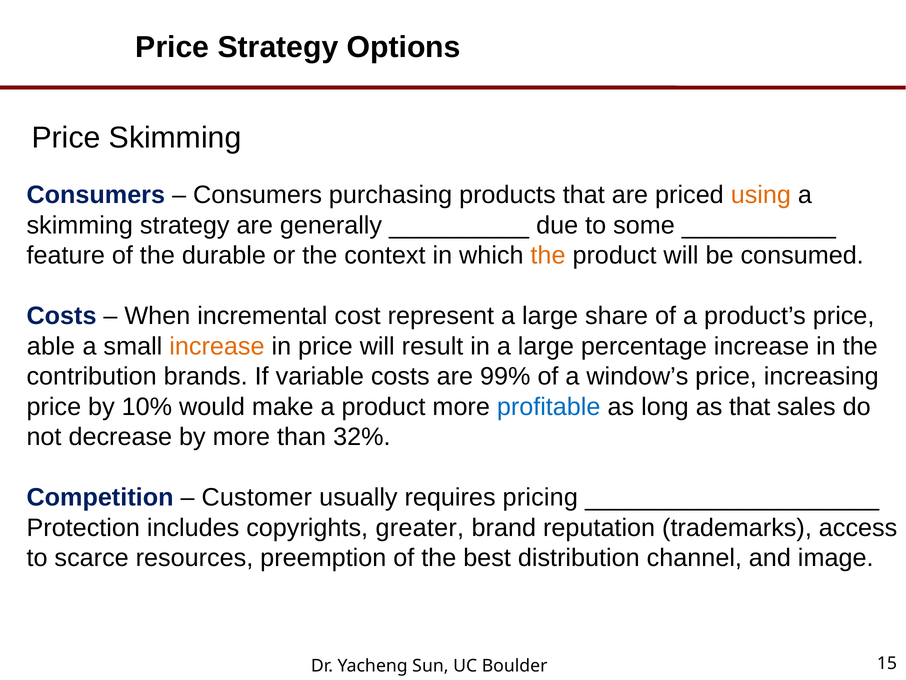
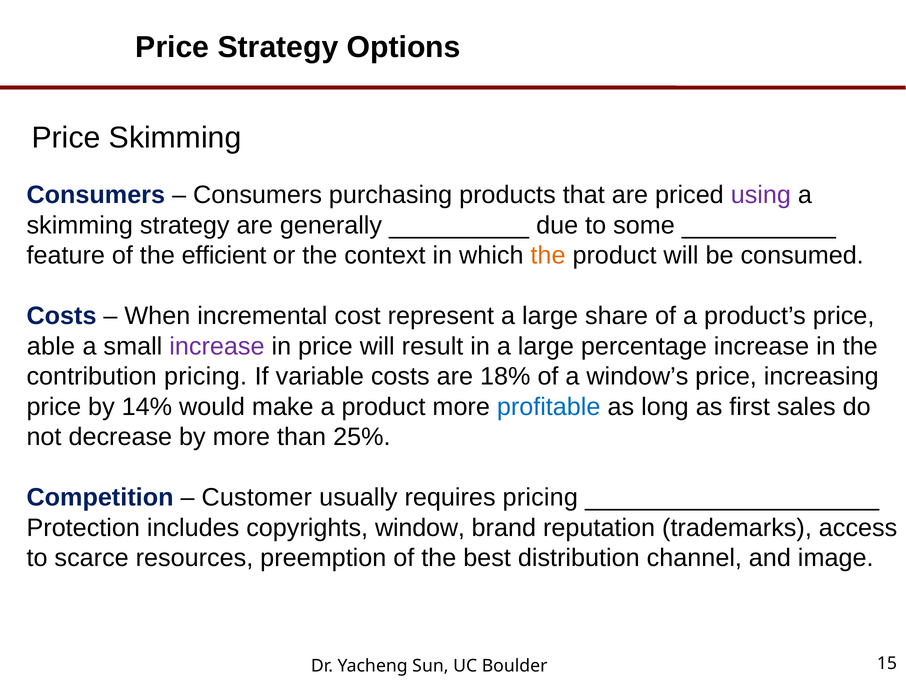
using colour: orange -> purple
durable: durable -> efficient
increase at (217, 346) colour: orange -> purple
contribution brands: brands -> pricing
99%: 99% -> 18%
10%: 10% -> 14%
as that: that -> first
32%: 32% -> 25%
greater: greater -> window
